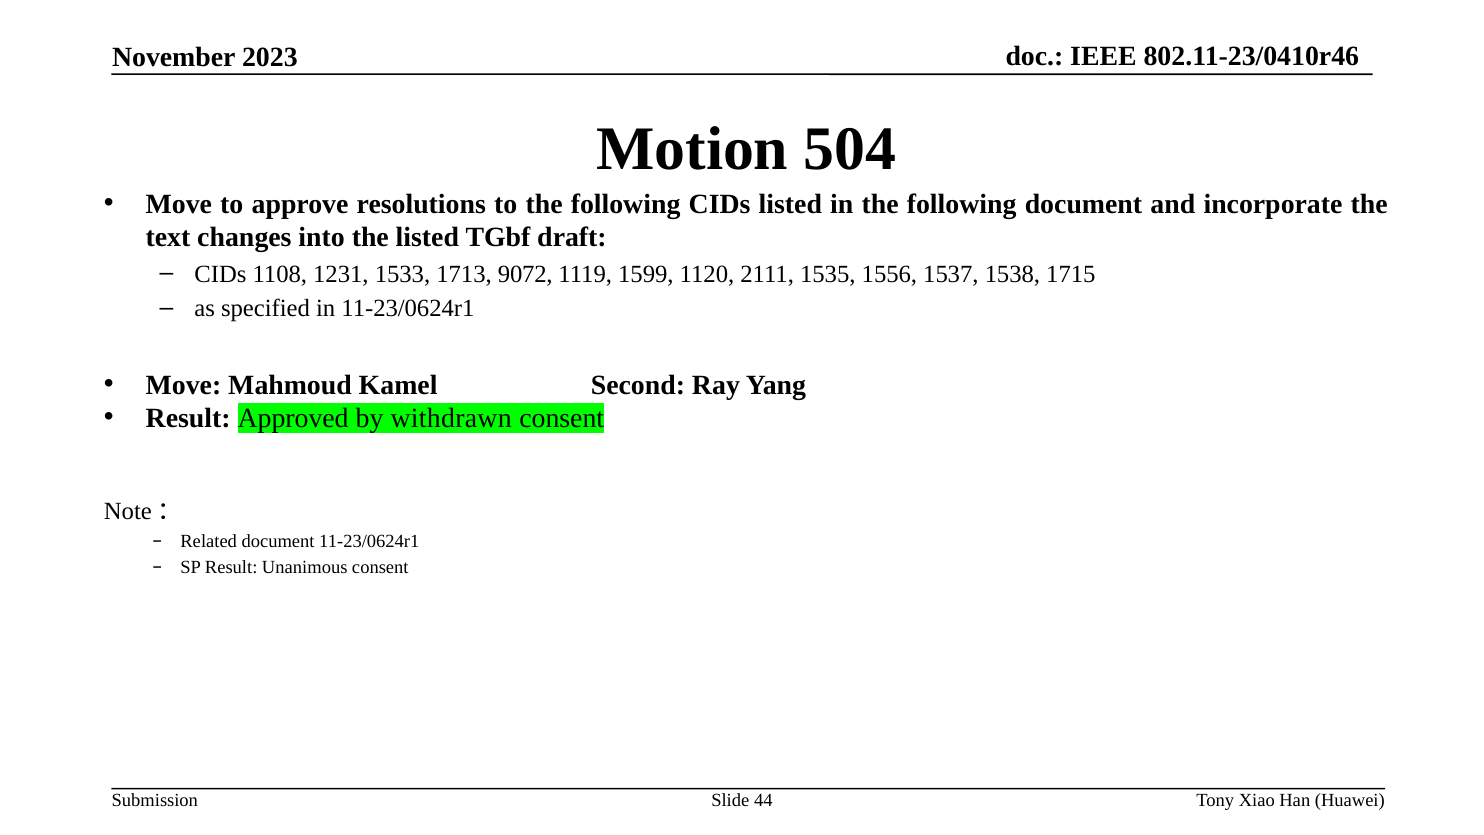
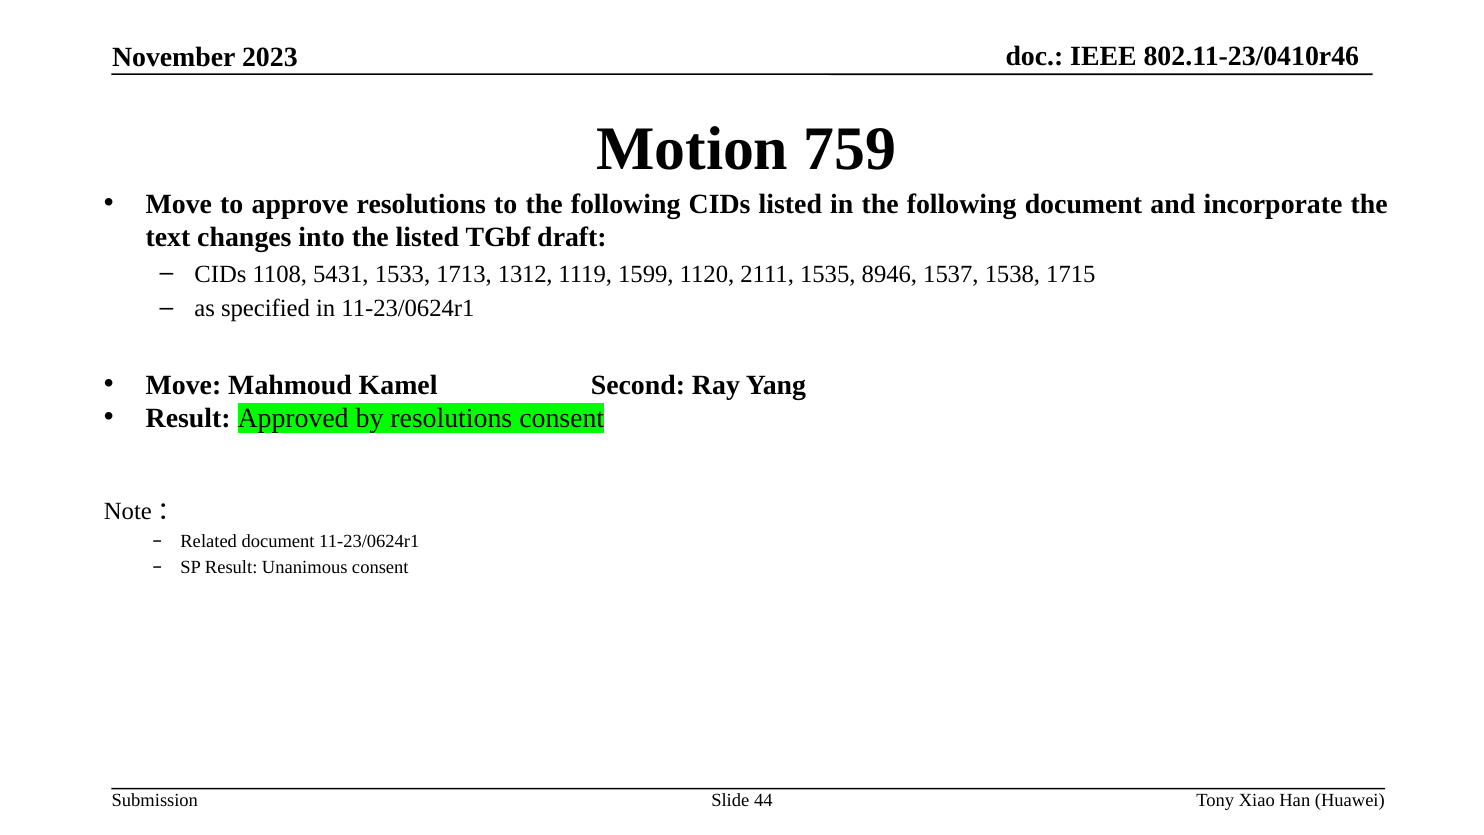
504: 504 -> 759
1231: 1231 -> 5431
9072: 9072 -> 1312
1556: 1556 -> 8946
by withdrawn: withdrawn -> resolutions
